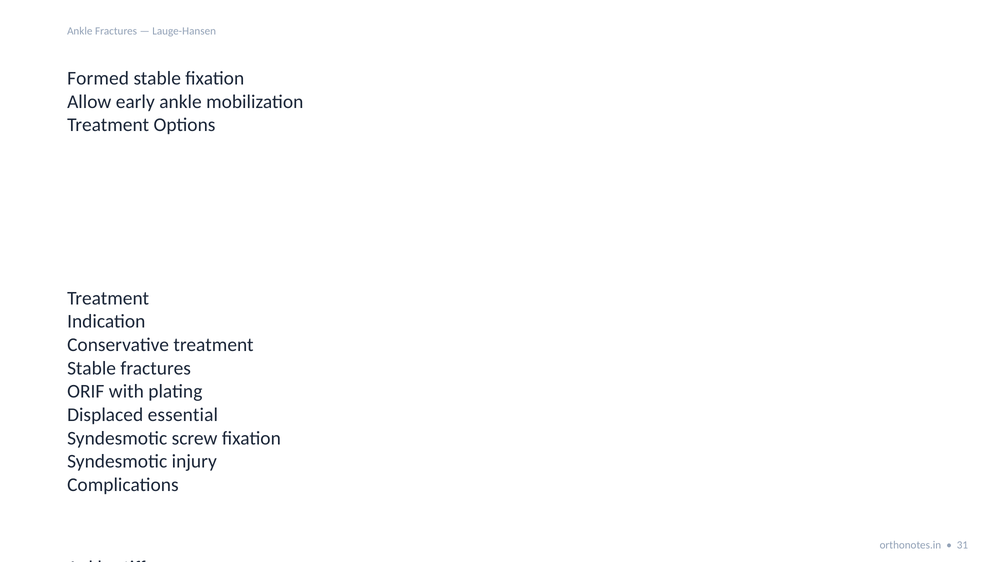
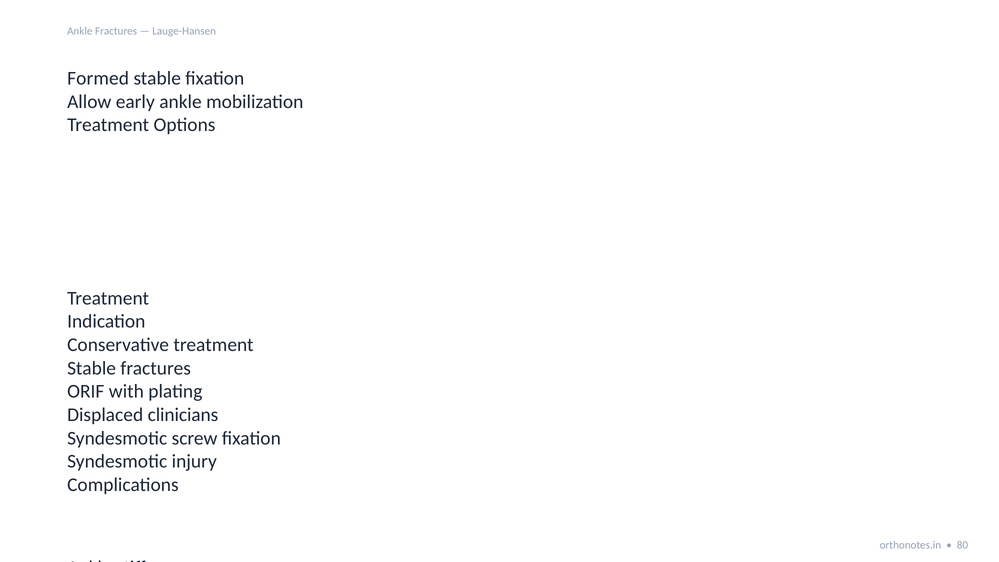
essential: essential -> clinicians
31: 31 -> 80
